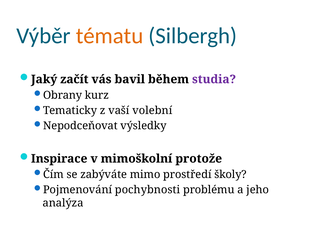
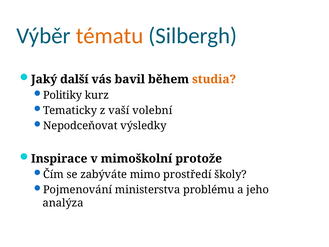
začít: začít -> další
studia colour: purple -> orange
Obrany: Obrany -> Politiky
pochybnosti: pochybnosti -> ministerstva
